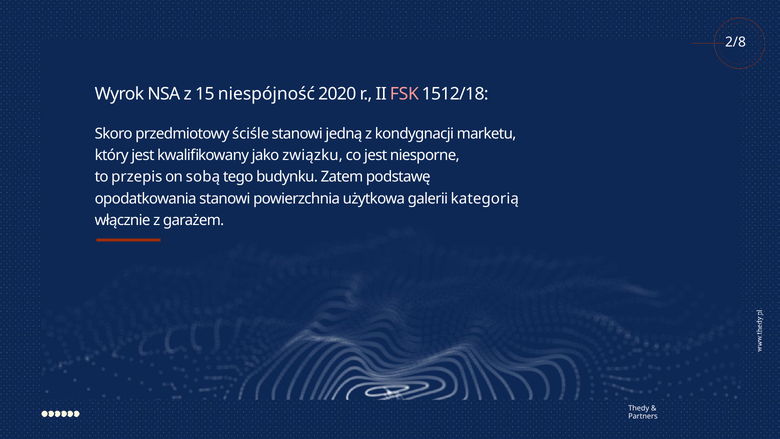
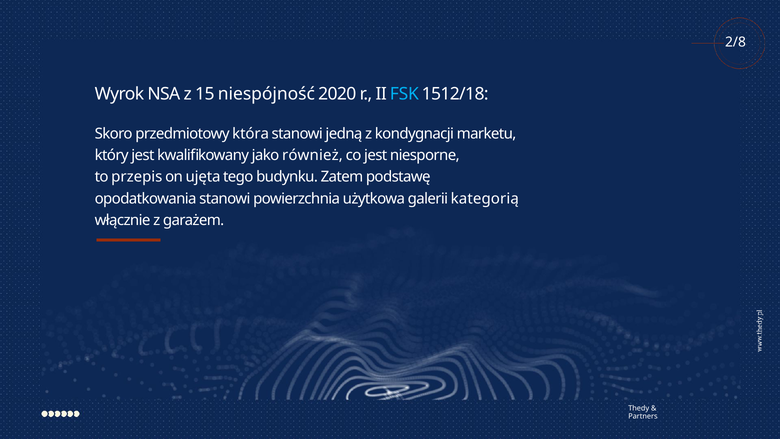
FSK colour: pink -> light blue
ściśle: ściśle -> która
związku: związku -> również
sobą: sobą -> ujęta
